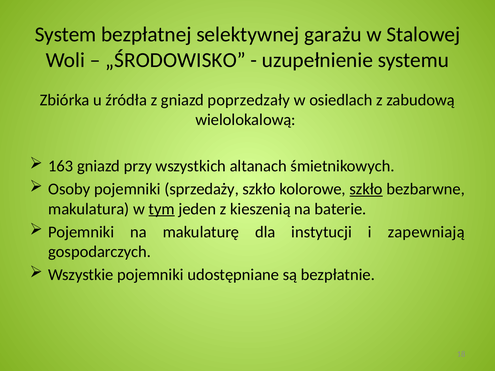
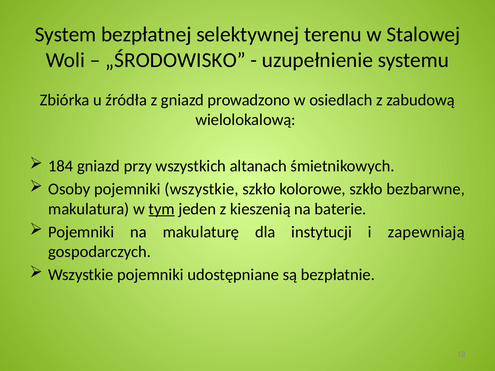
garażu: garażu -> terenu
poprzedzały: poprzedzały -> prowadzono
163: 163 -> 184
pojemniki sprzedaży: sprzedaży -> wszystkie
szkło at (366, 189) underline: present -> none
